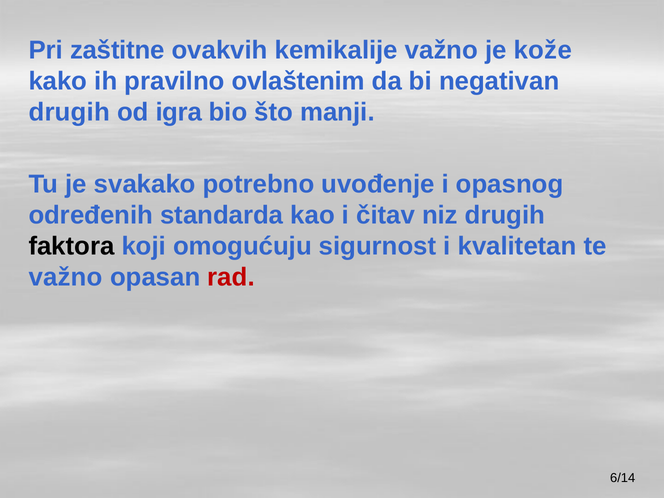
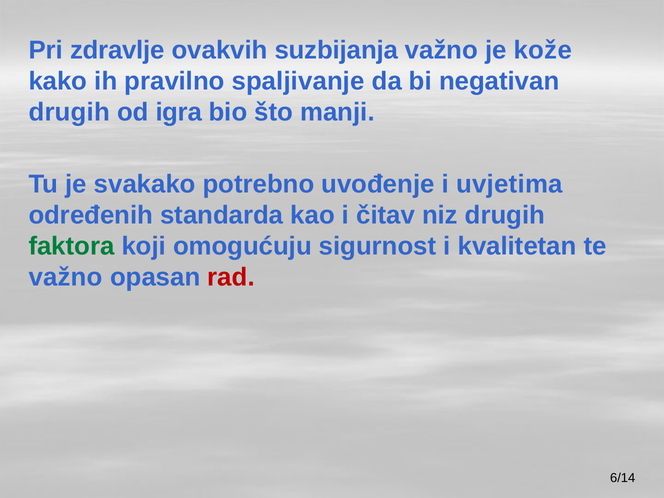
zaštitne: zaštitne -> zdravlje
kemikalije: kemikalije -> suzbijanja
ovlaštenim: ovlaštenim -> spaljivanje
opasnog: opasnog -> uvjetima
faktora colour: black -> green
